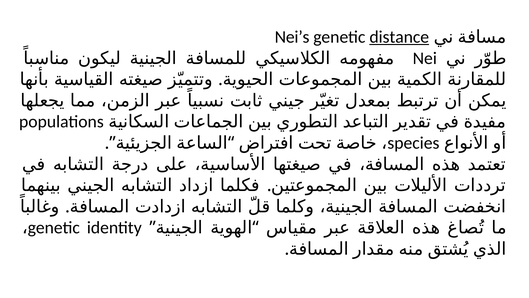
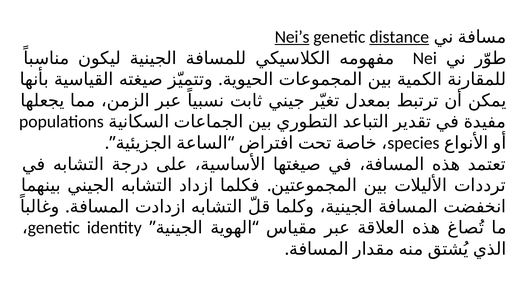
Nei’s underline: none -> present
